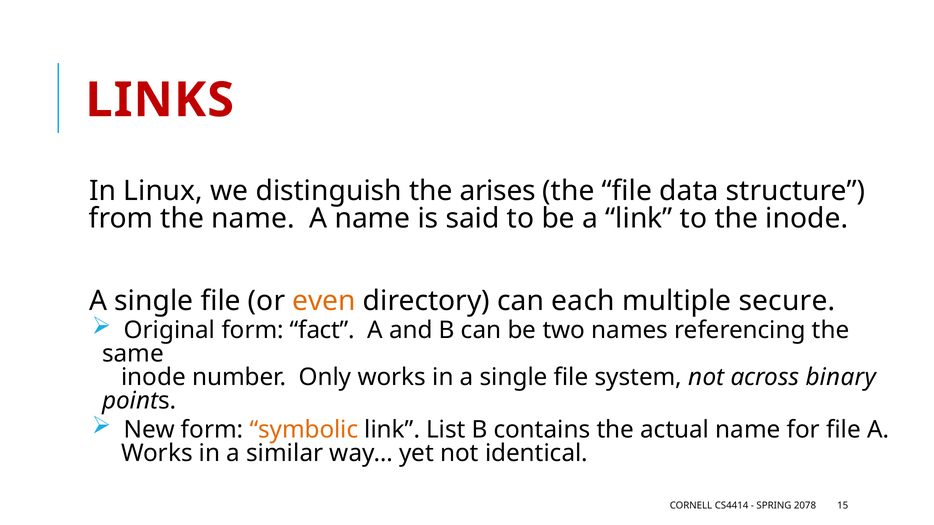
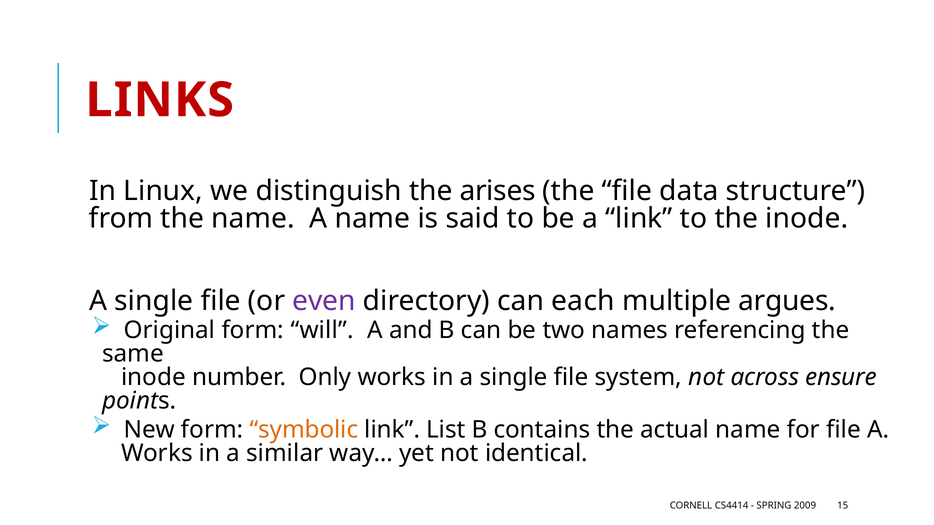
even colour: orange -> purple
secure: secure -> argues
fact: fact -> will
binary: binary -> ensure
2078: 2078 -> 2009
